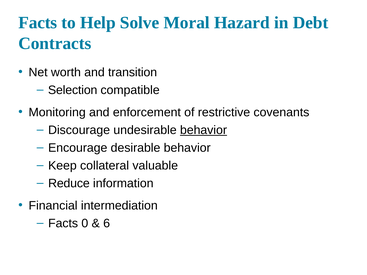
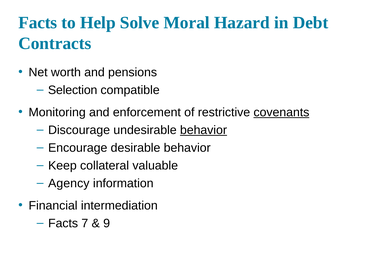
transition: transition -> pensions
covenants underline: none -> present
Reduce: Reduce -> Agency
0: 0 -> 7
6: 6 -> 9
